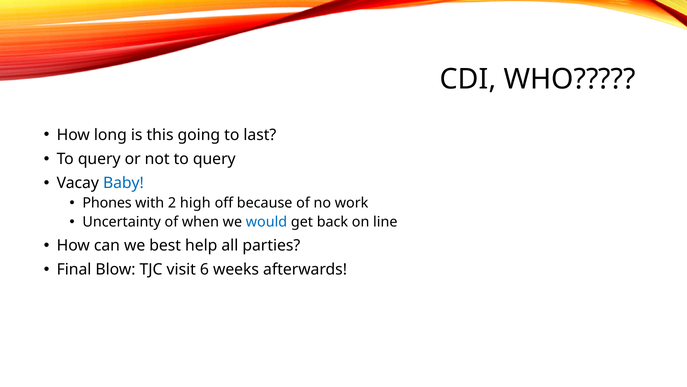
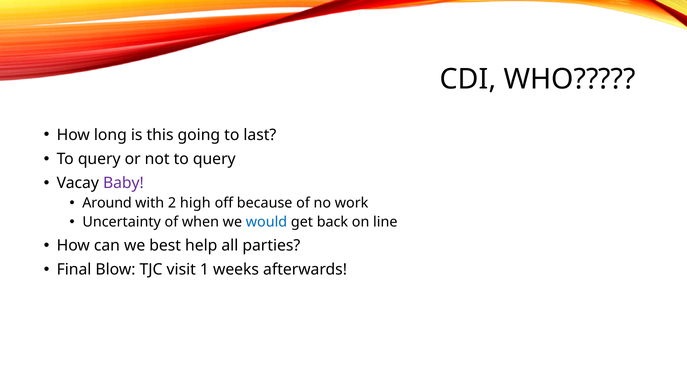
Baby colour: blue -> purple
Phones: Phones -> Around
6: 6 -> 1
